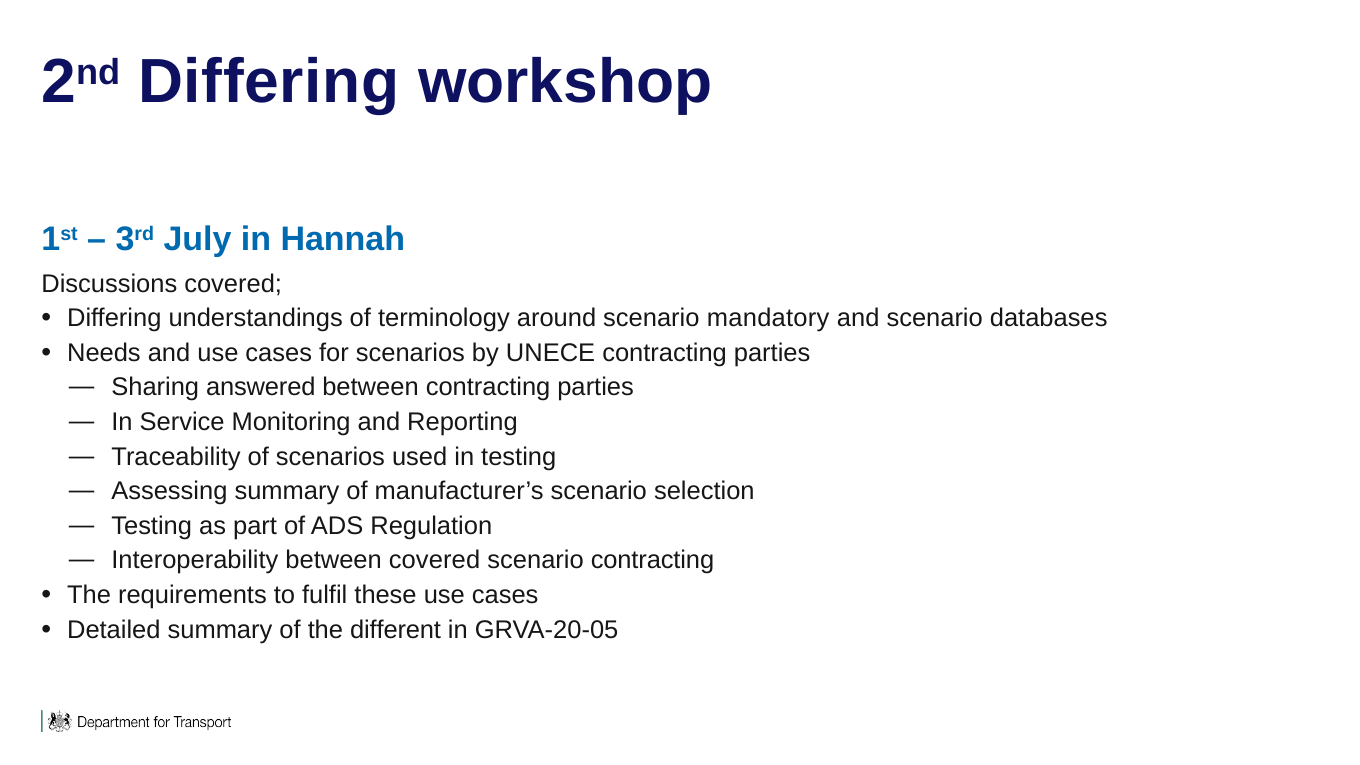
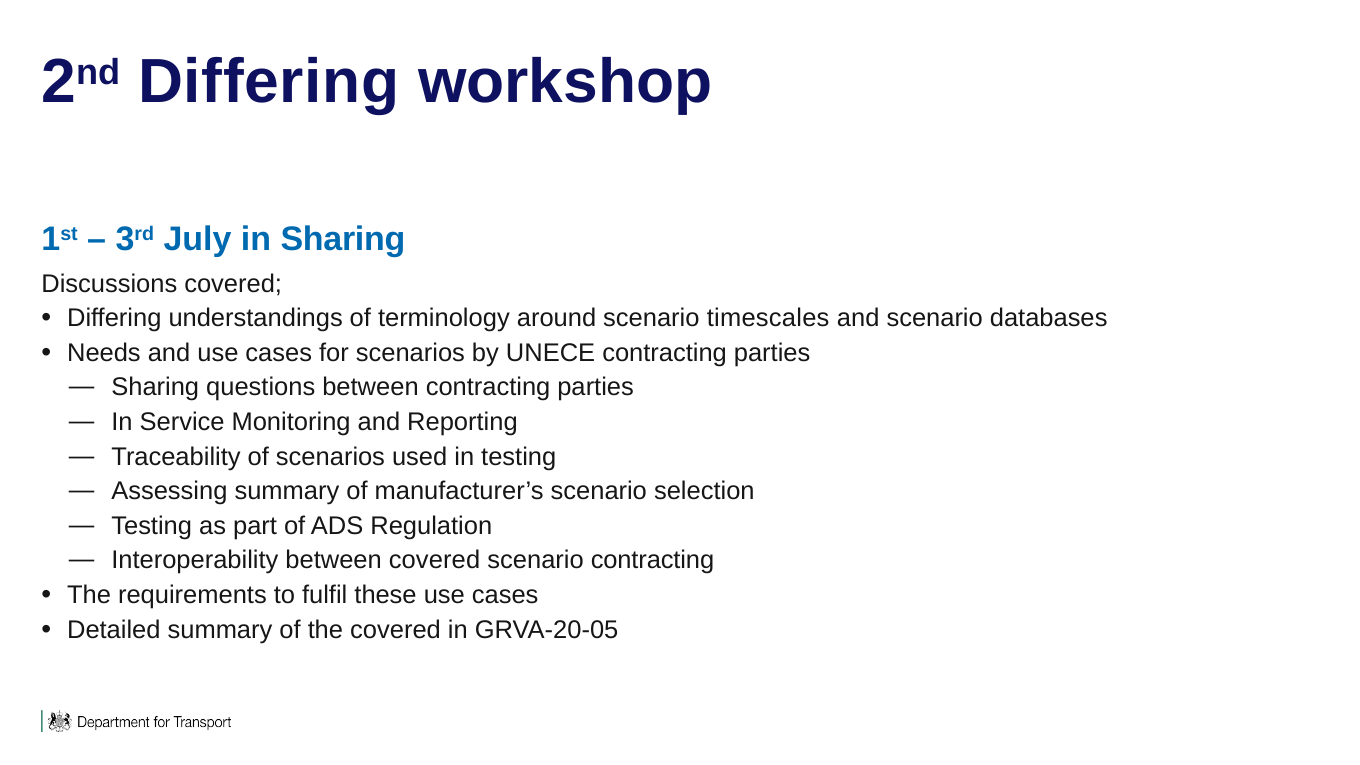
in Hannah: Hannah -> Sharing
mandatory: mandatory -> timescales
answered: answered -> questions
the different: different -> covered
